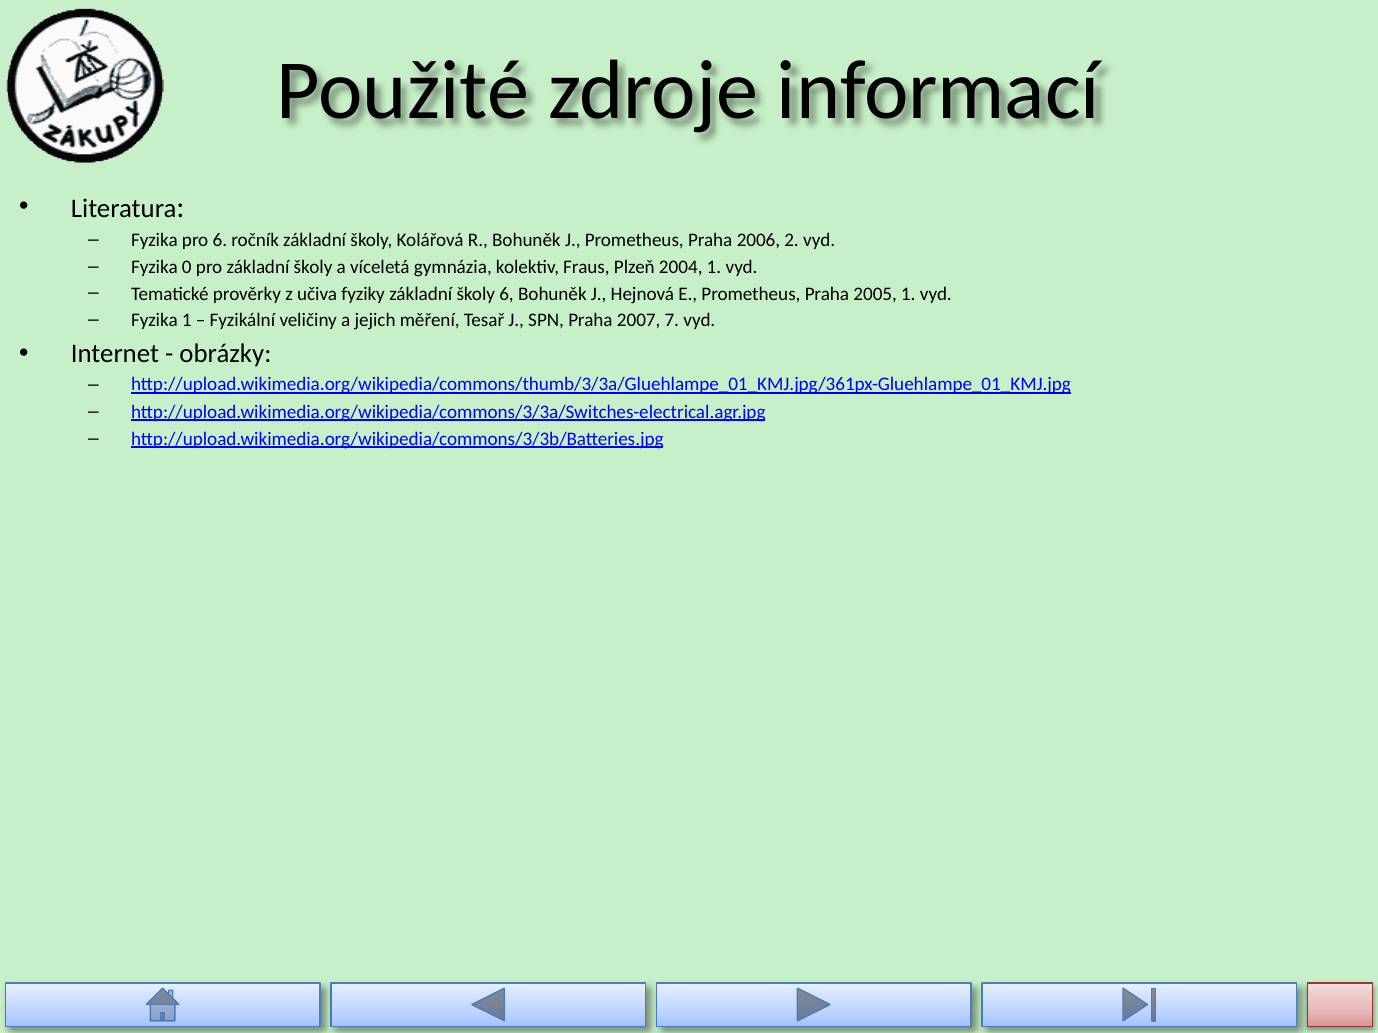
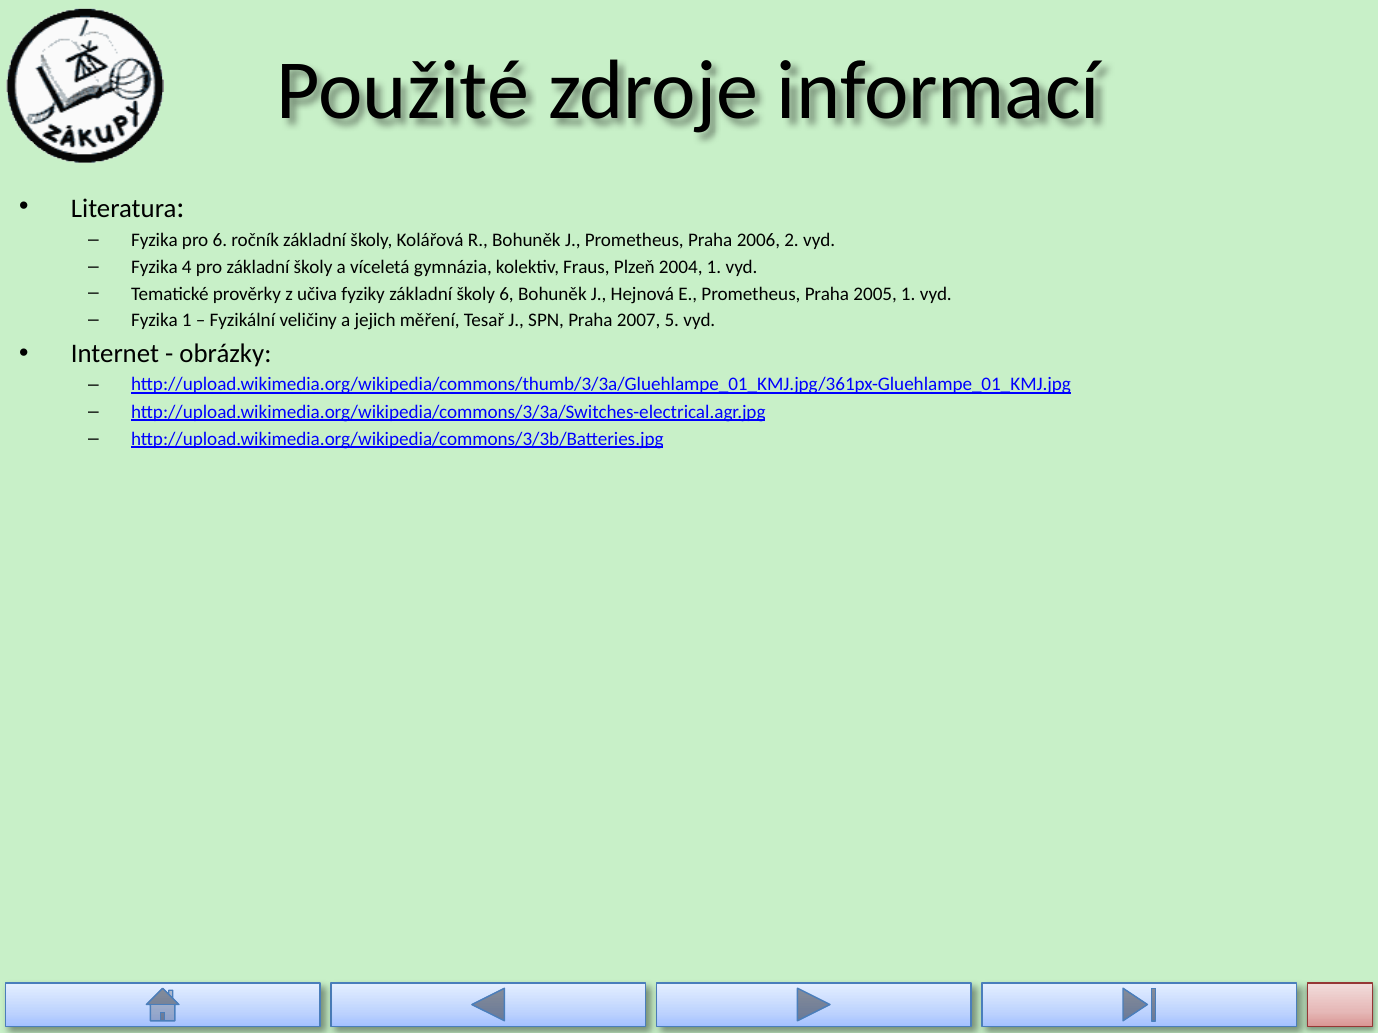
0: 0 -> 4
7: 7 -> 5
